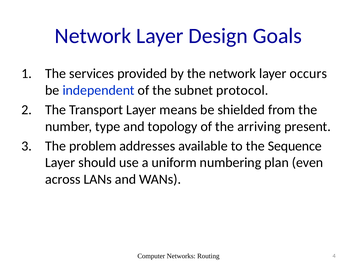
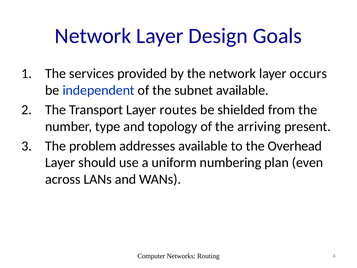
subnet protocol: protocol -> available
means: means -> routes
Sequence: Sequence -> Overhead
